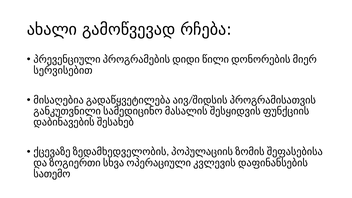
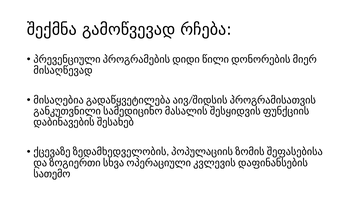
ახალი: ახალი -> შექმნა
სერვისებით: სერვისებით -> მისაღწევად
